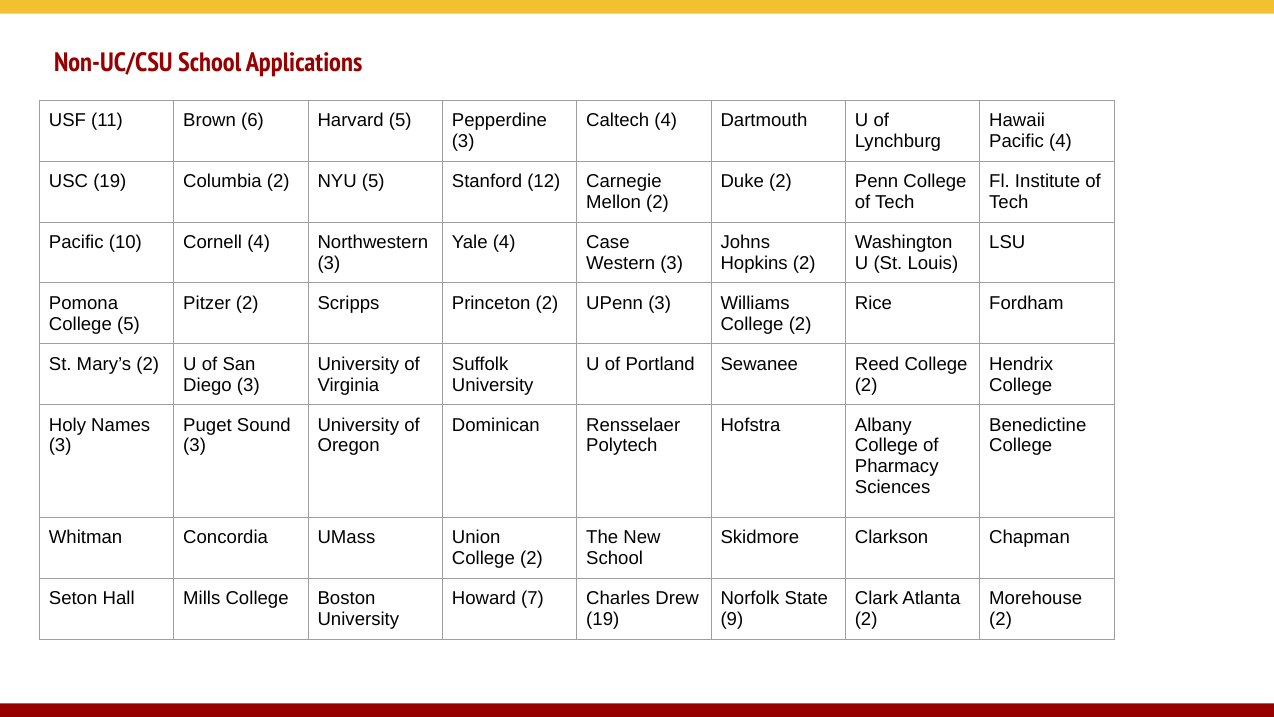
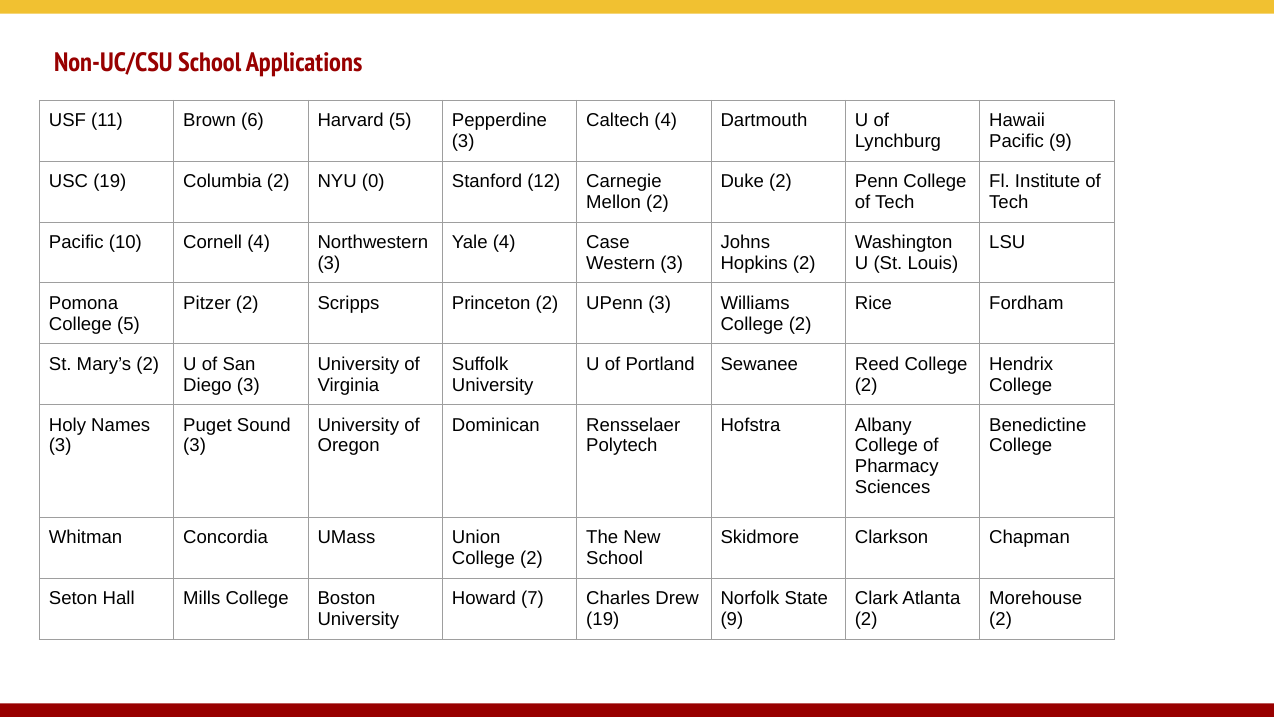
Pacific 4: 4 -> 9
NYU 5: 5 -> 0
